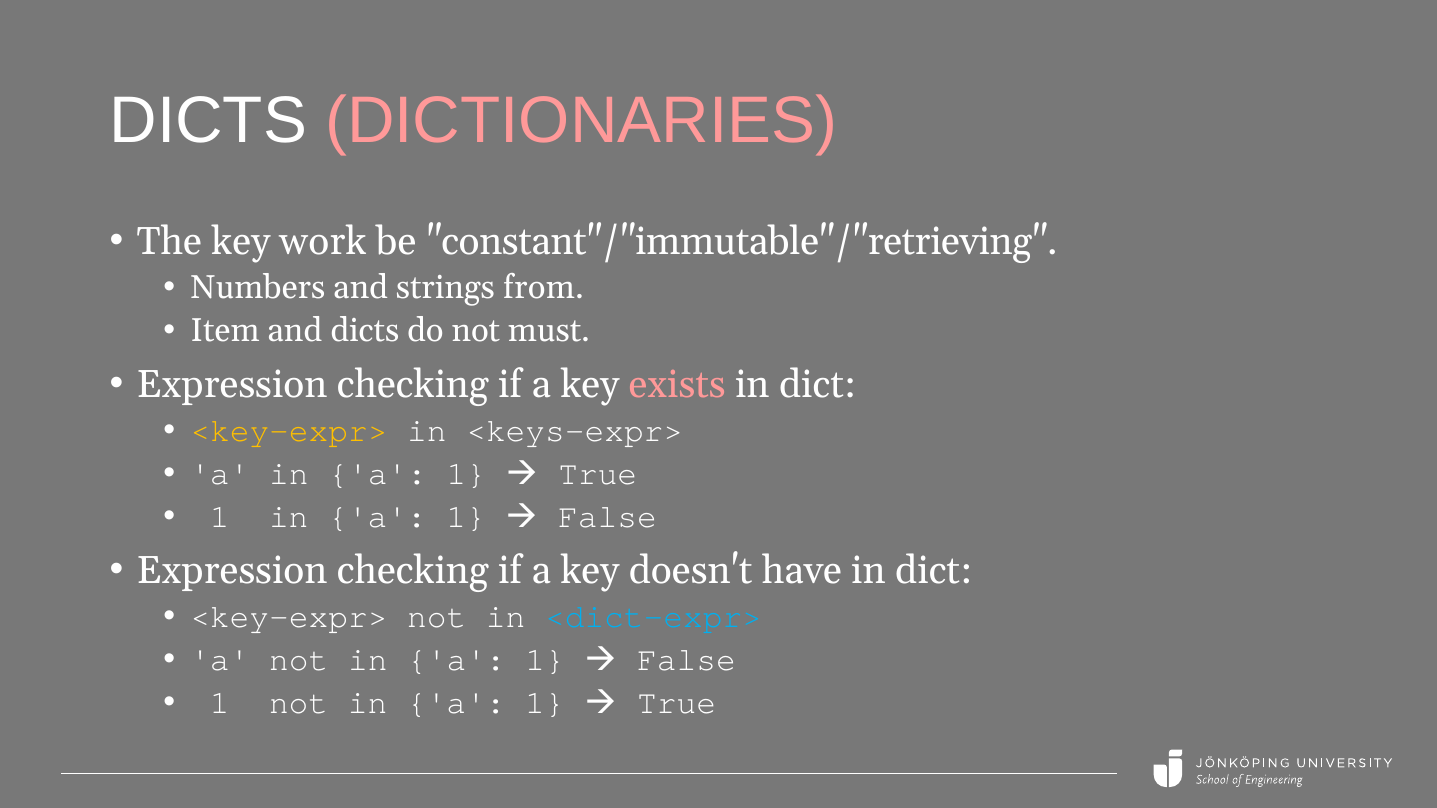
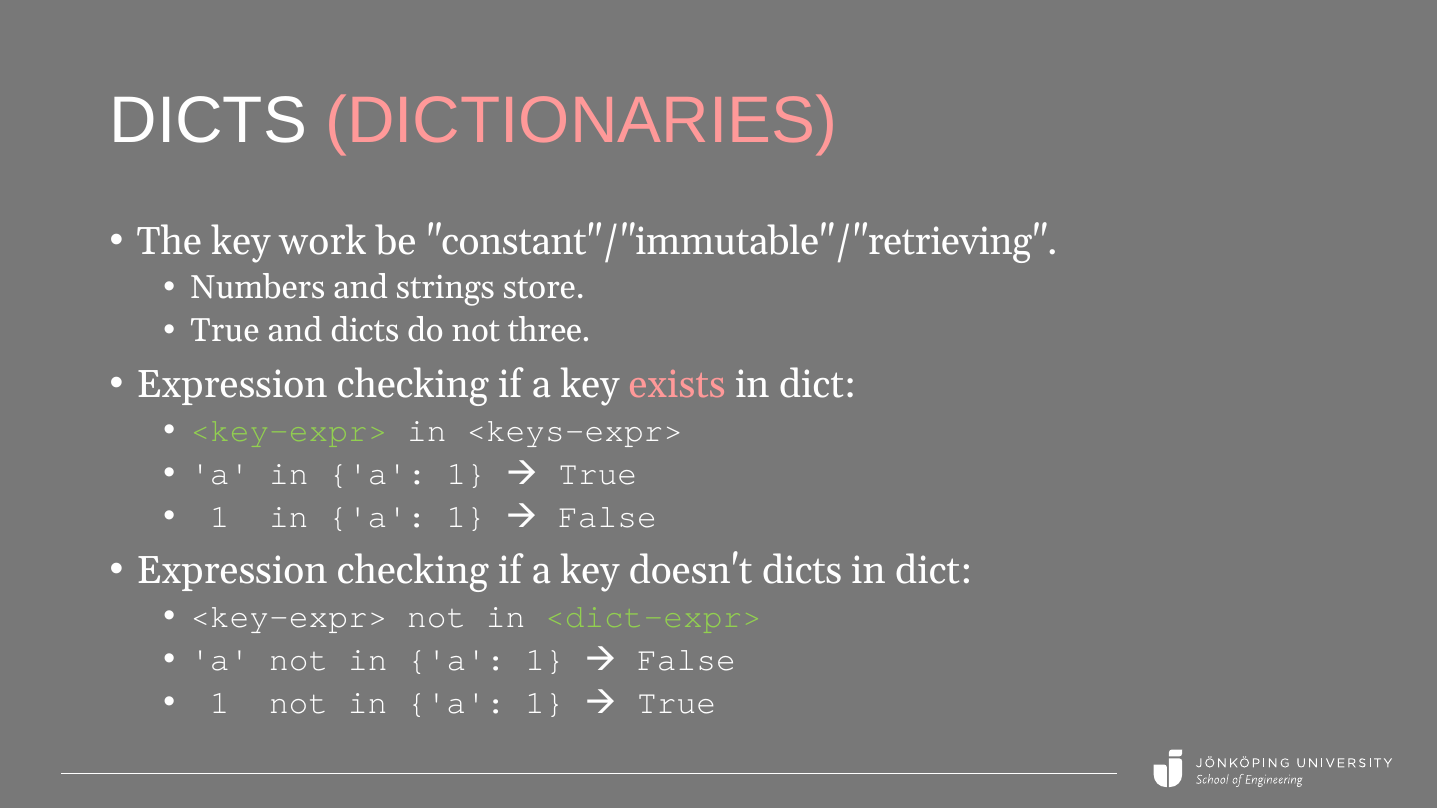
from: from -> store
Item at (225, 331): Item -> True
must: must -> three
<key-expr> at (289, 431) colour: yellow -> light green
doesn't have: have -> dicts
<dict-expr> colour: light blue -> light green
